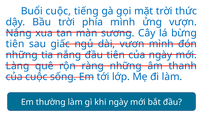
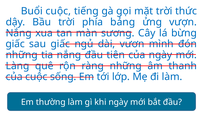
phía mình: mình -> bảng
tiên at (15, 44): tiên -> giấc
